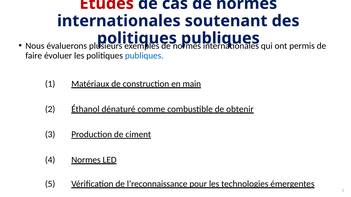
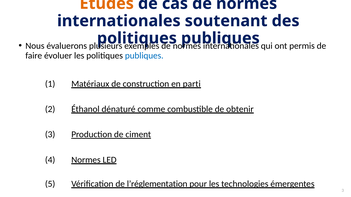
Études colour: red -> orange
main: main -> parti
l’reconnaissance: l’reconnaissance -> l’réglementation
